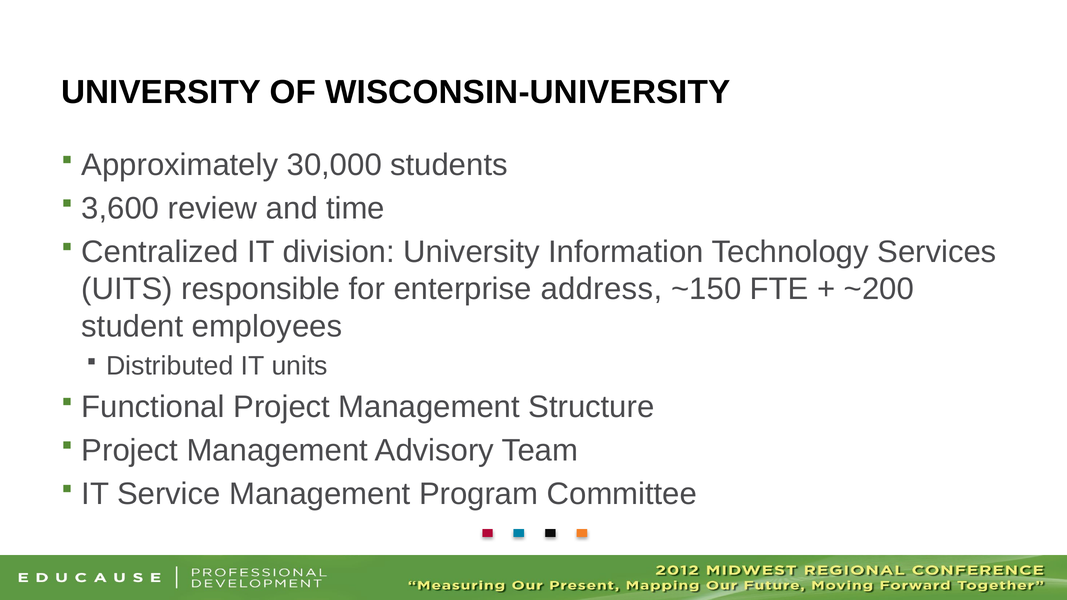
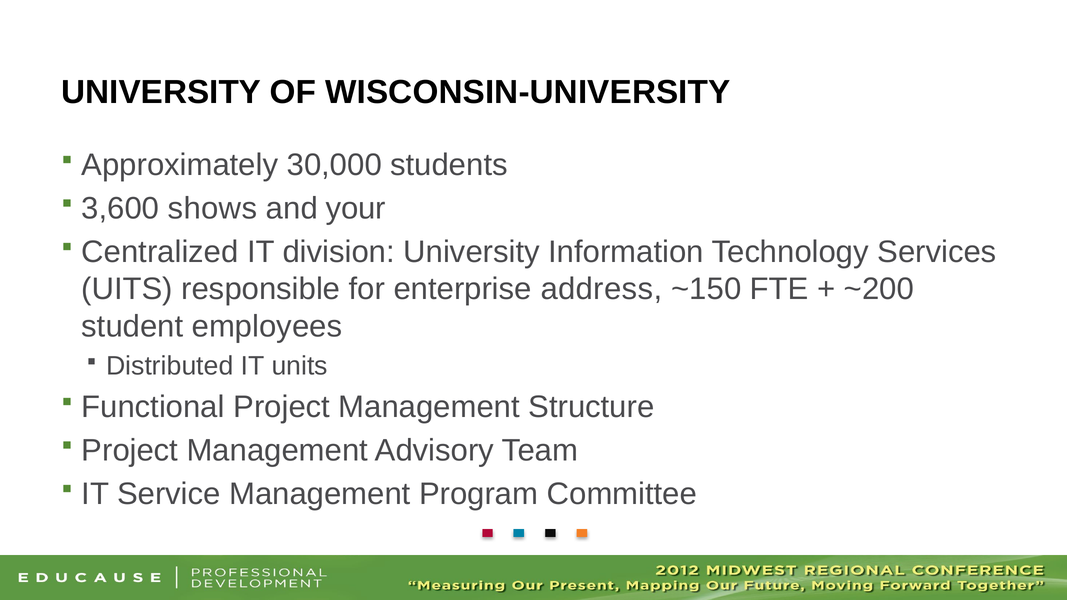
review: review -> shows
time: time -> your
